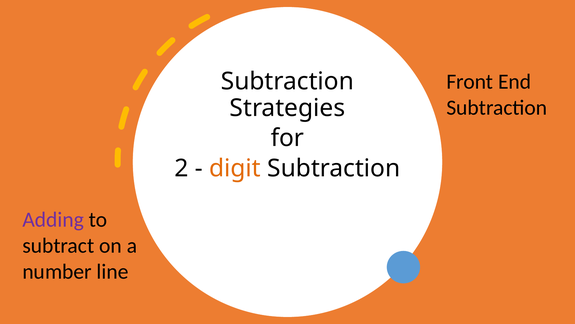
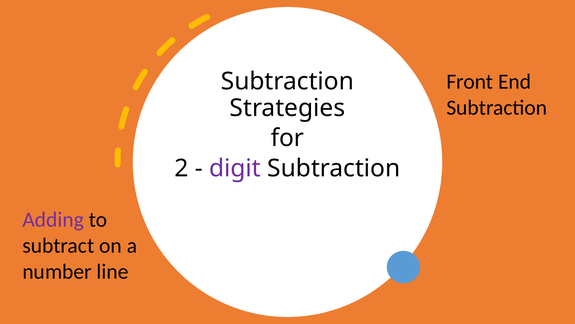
digit colour: orange -> purple
